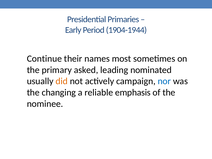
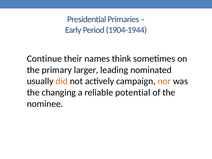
most: most -> think
asked: asked -> larger
nor colour: blue -> orange
emphasis: emphasis -> potential
